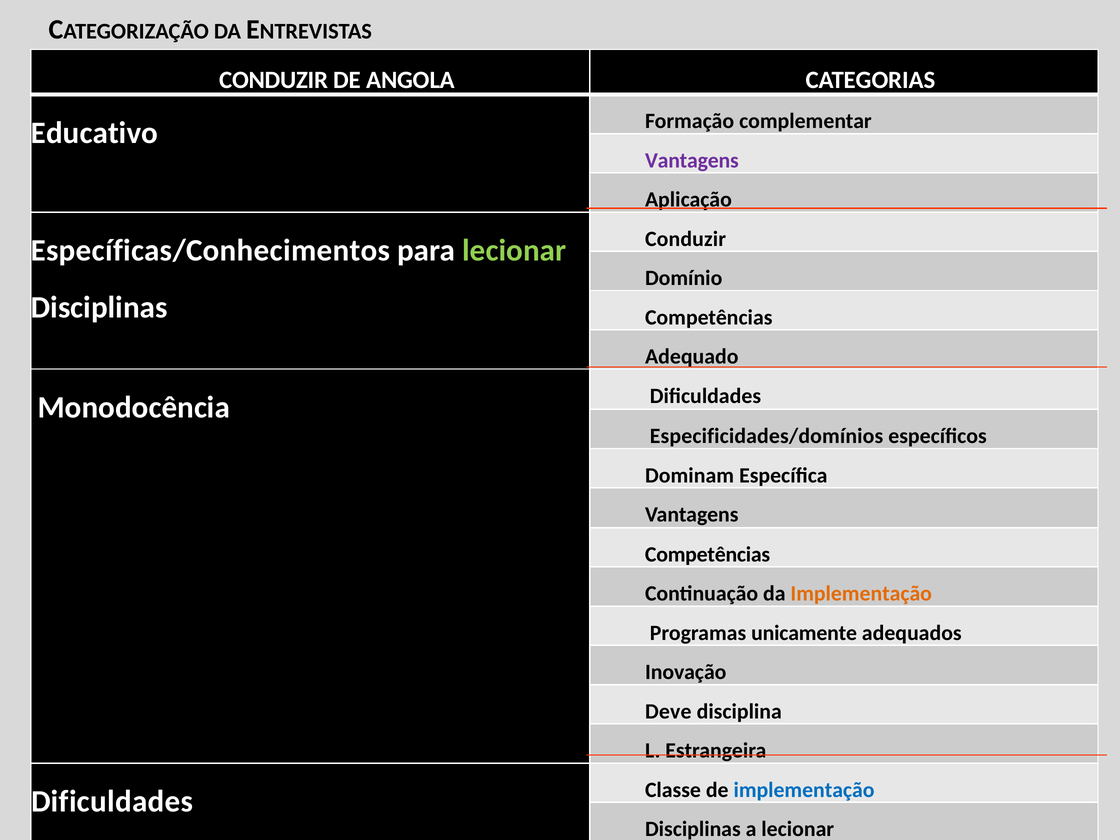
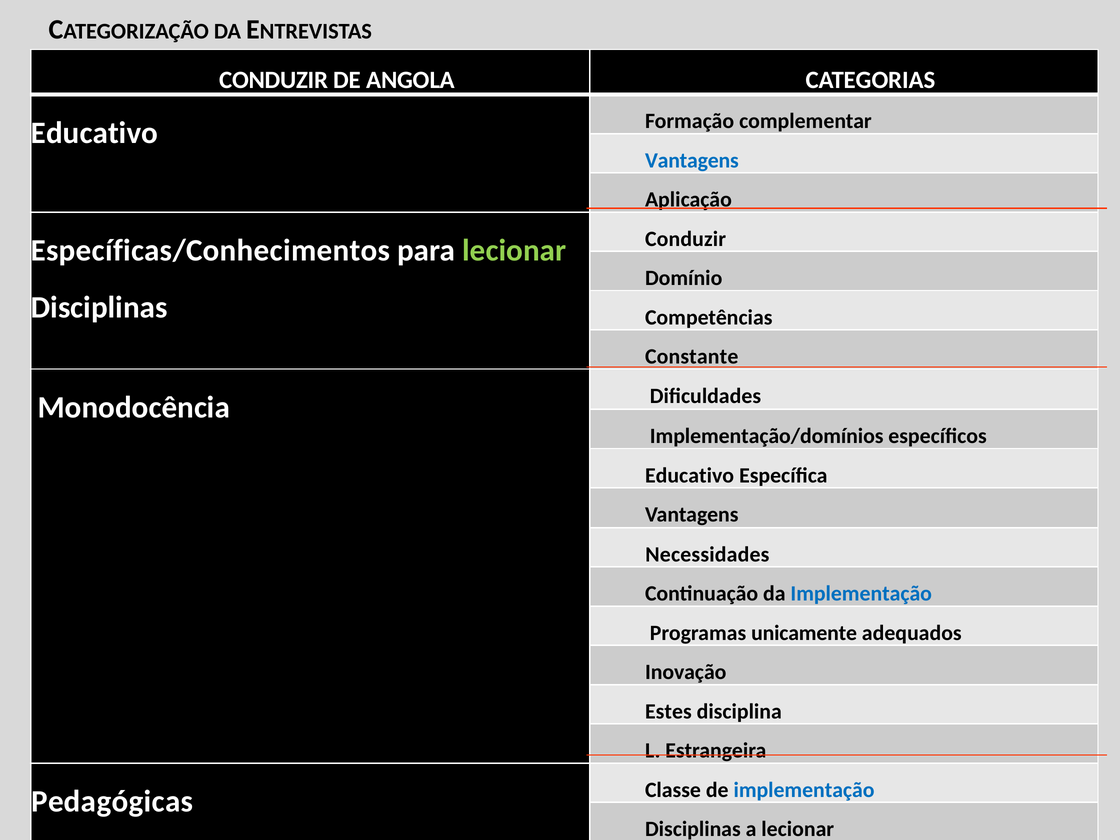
Vantagens at (692, 160) colour: purple -> blue
Adequado: Adequado -> Constante
Especificidades/domínios: Especificidades/domínios -> Implementação/domínios
Dominam at (690, 475): Dominam -> Educativo
Competências at (708, 554): Competências -> Necessidades
Implementação at (861, 594) colour: orange -> blue
Deve: Deve -> Estes
Dificuldades at (112, 802): Dificuldades -> Pedagógicas
